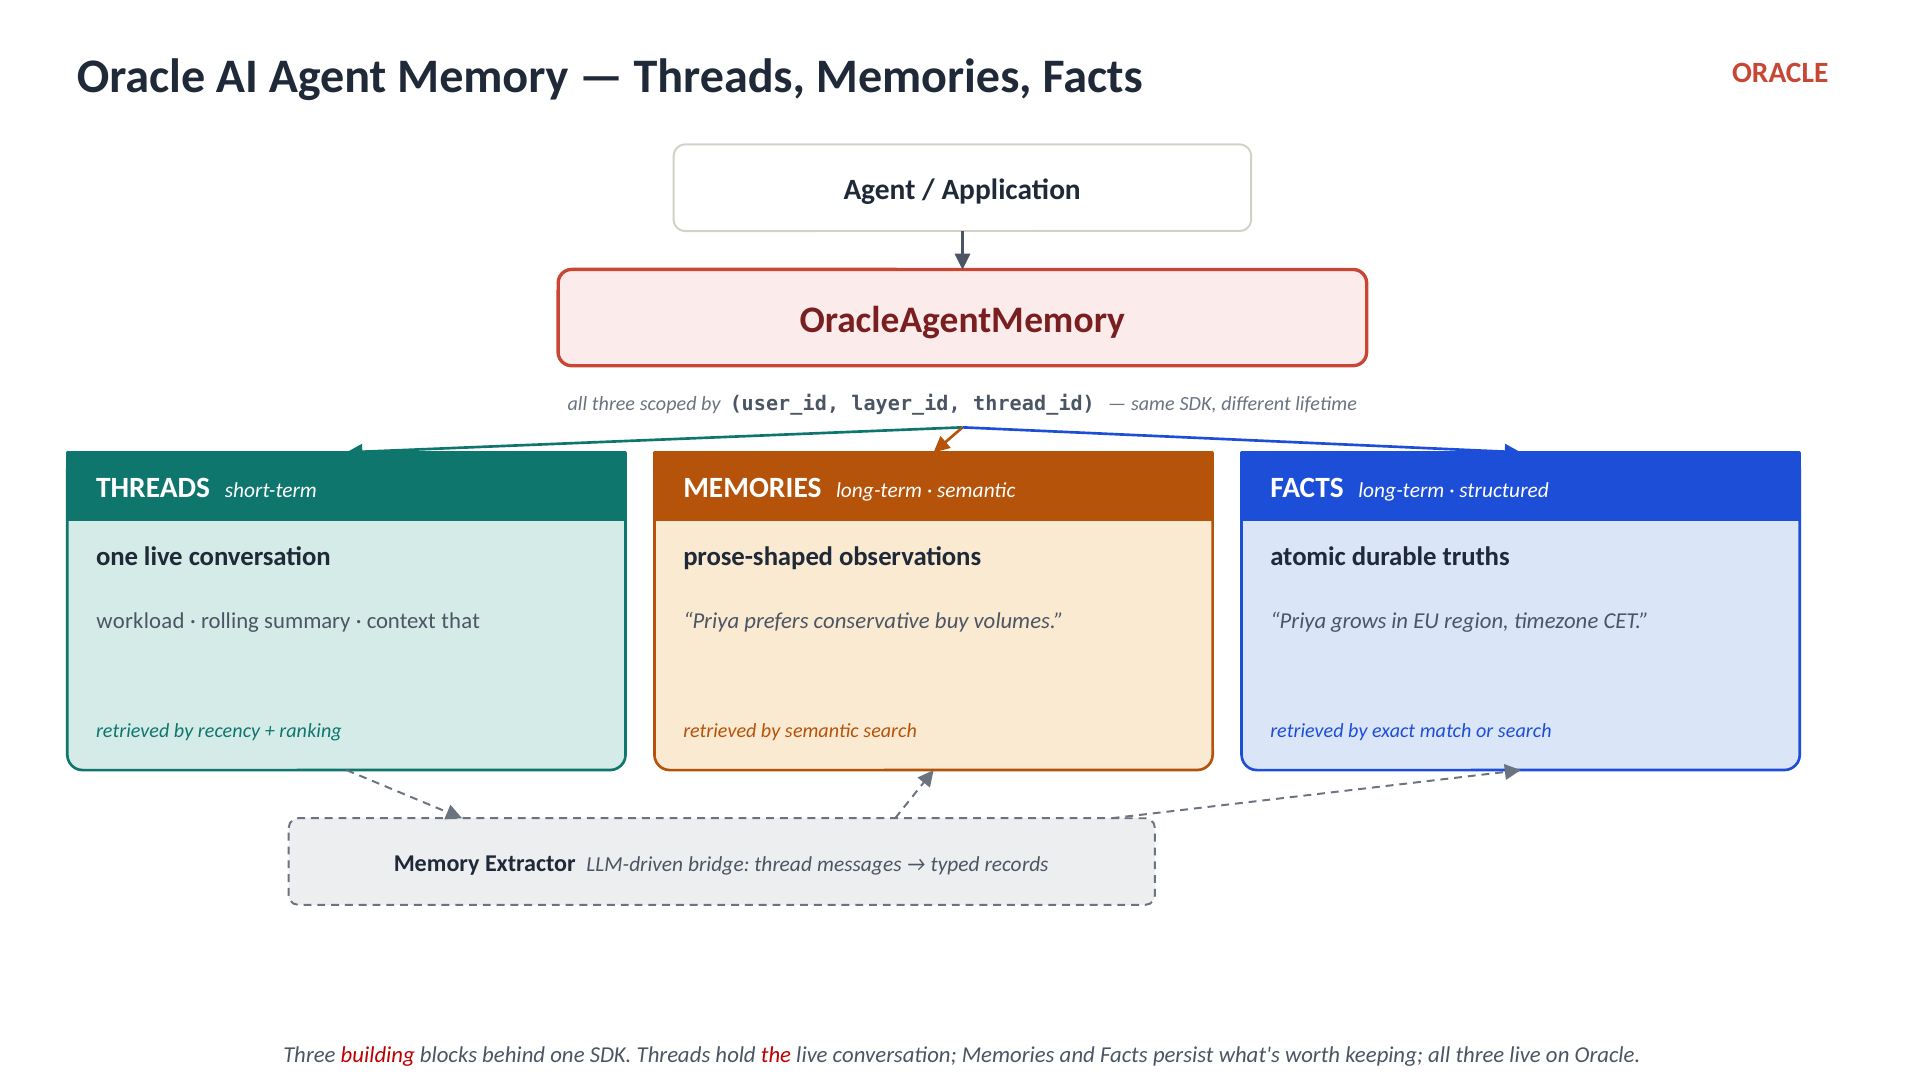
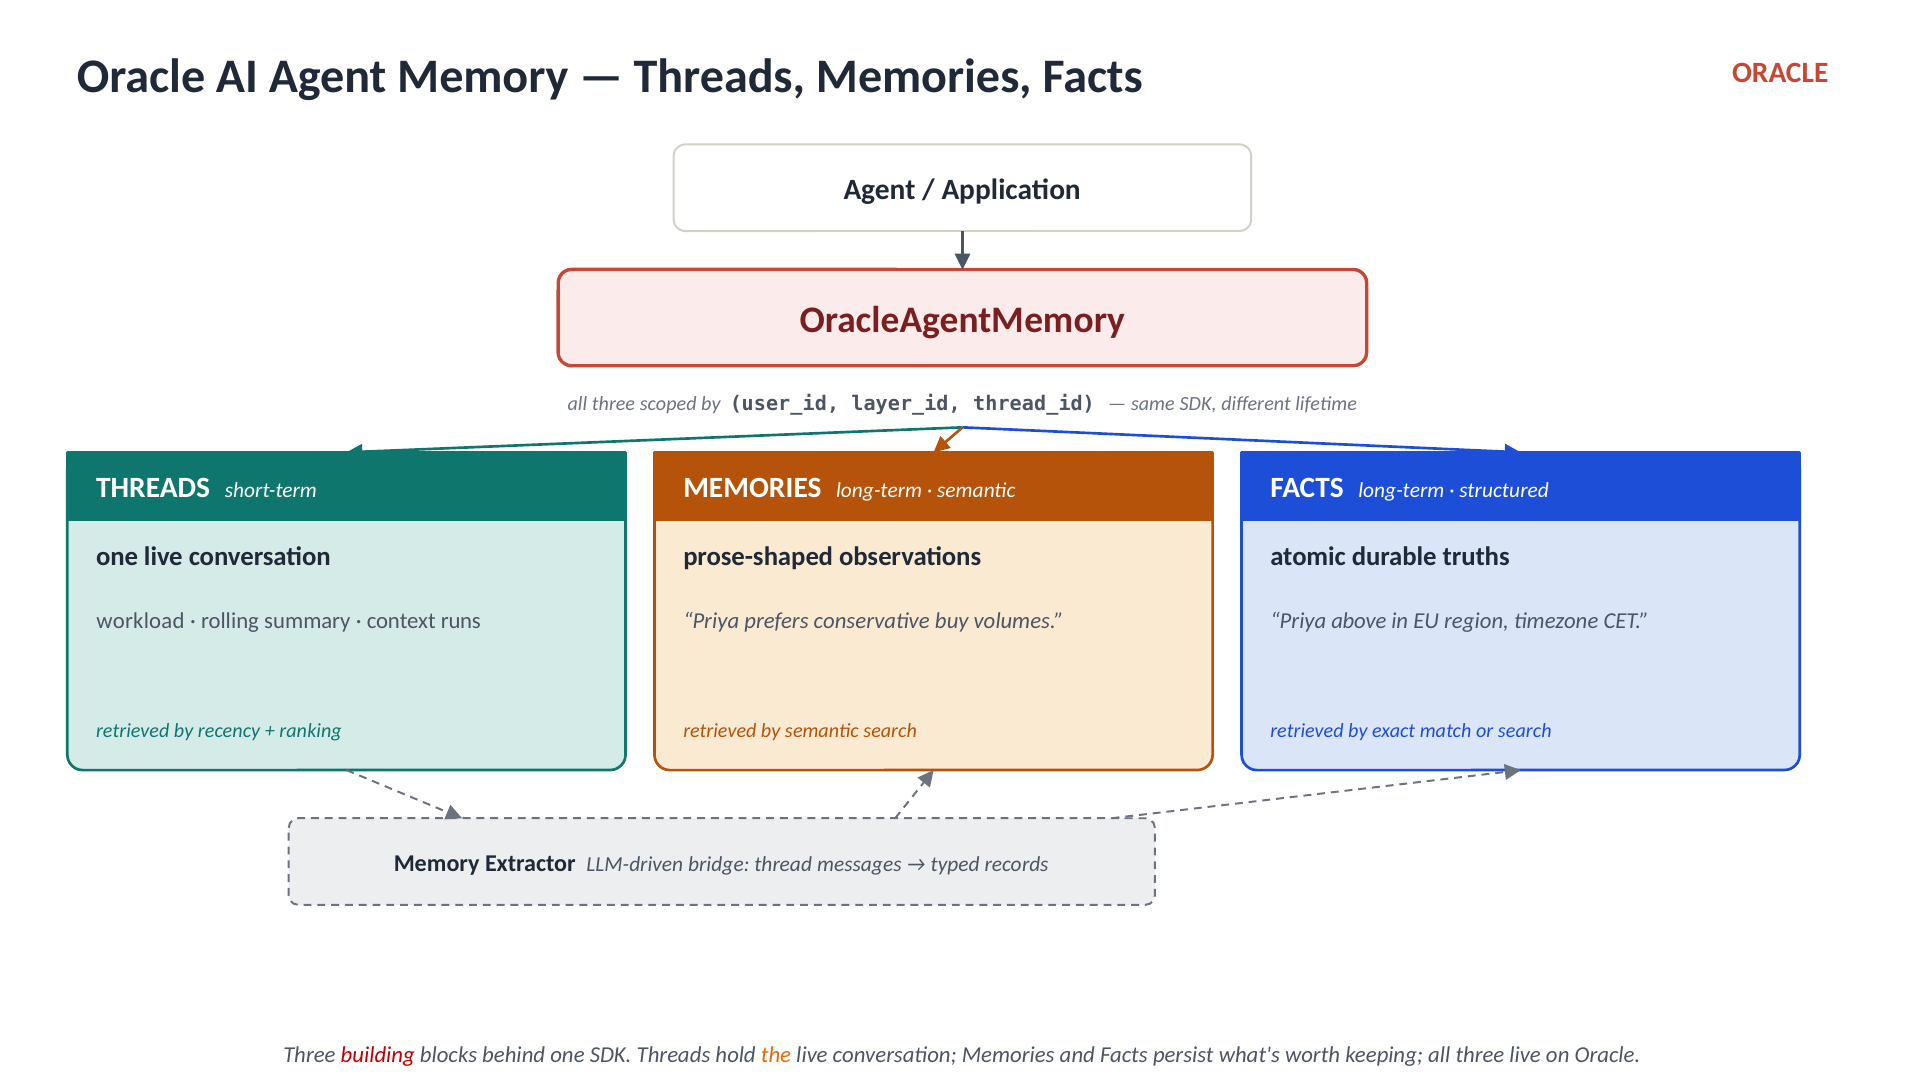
that: that -> runs
grows: grows -> above
the colour: red -> orange
